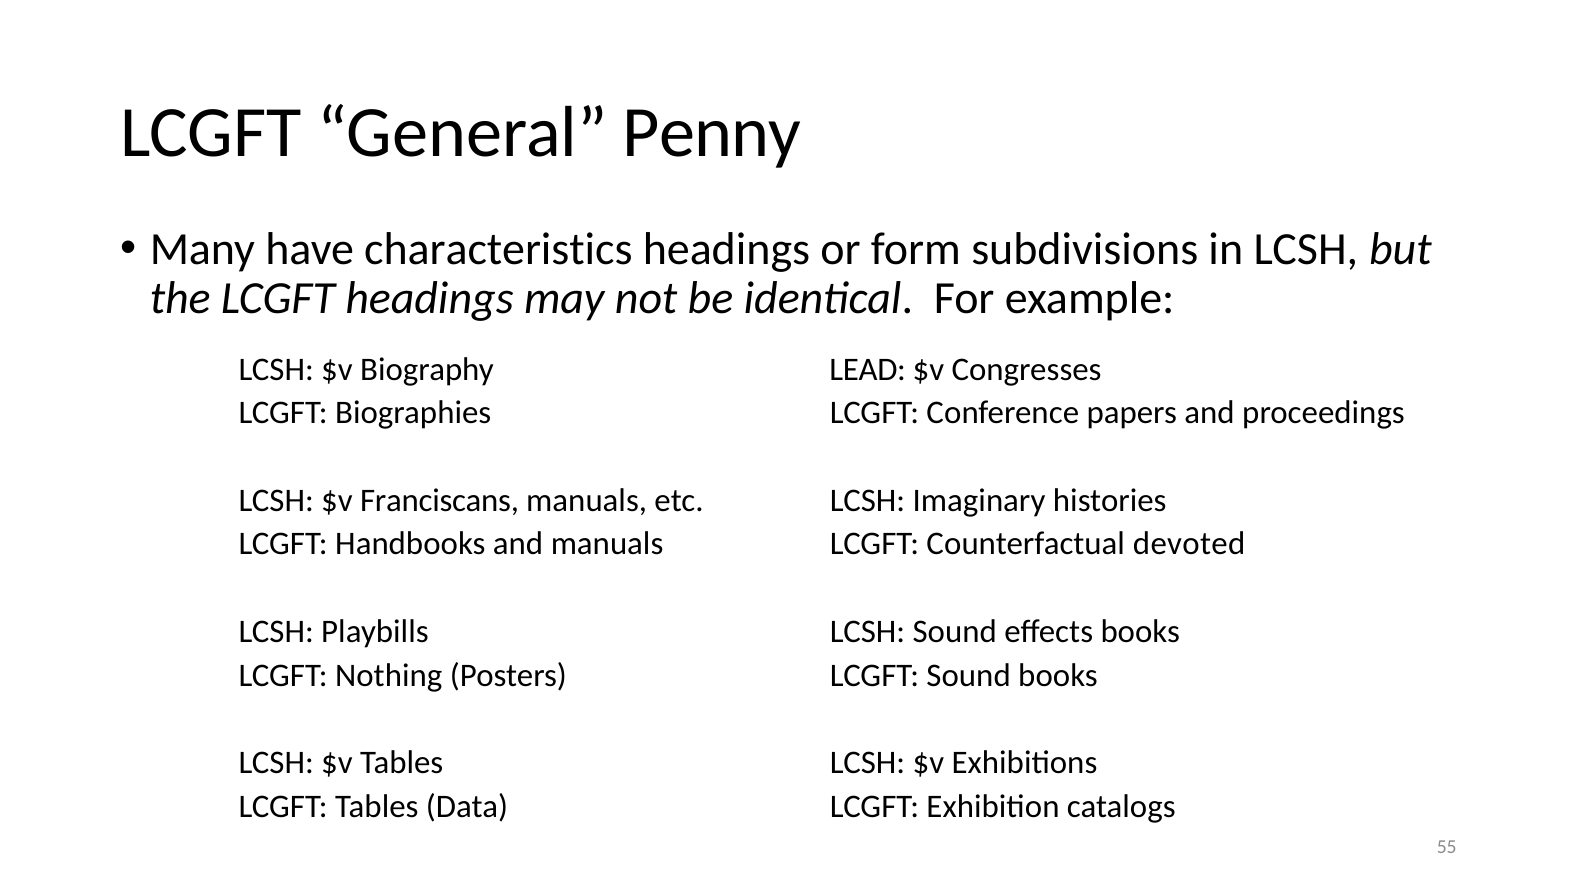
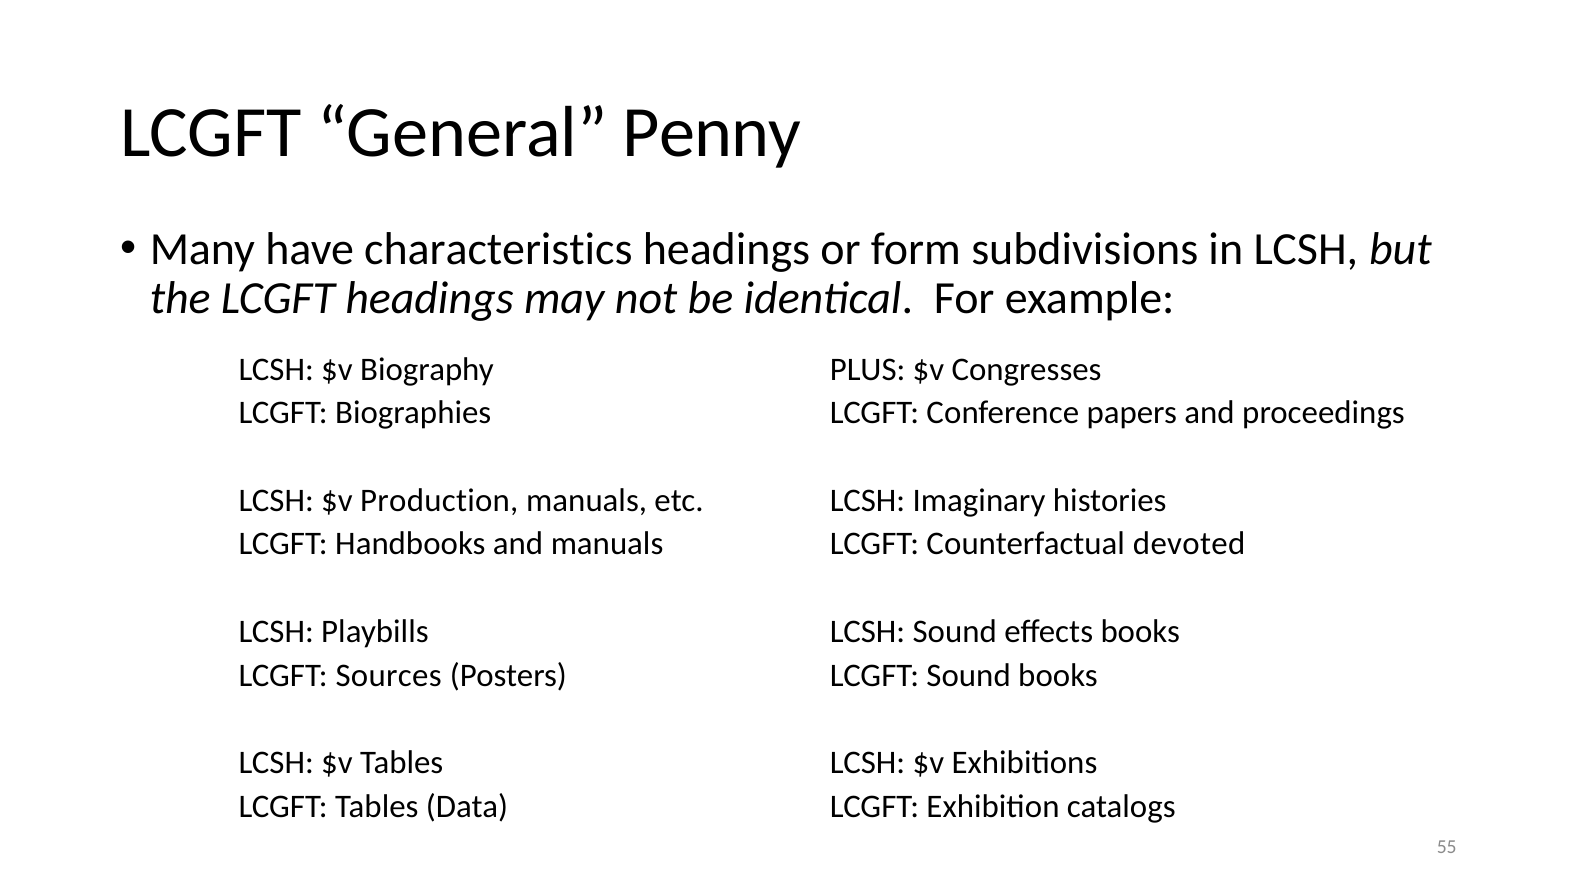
LEAD: LEAD -> PLUS
Franciscans: Franciscans -> Production
Nothing: Nothing -> Sources
